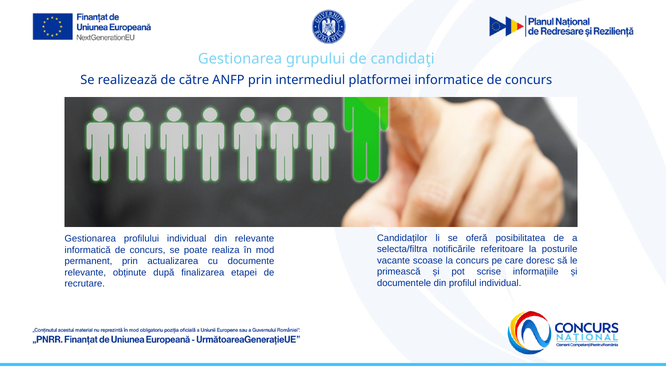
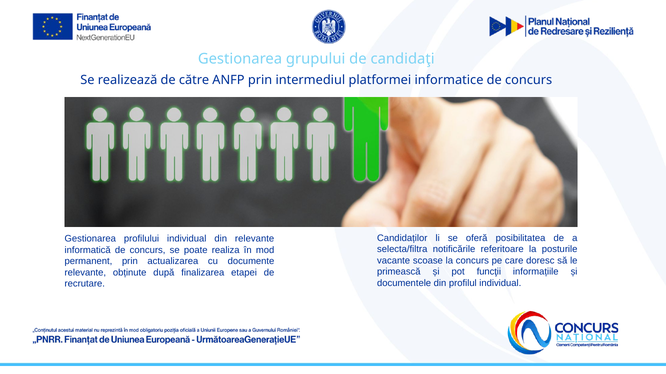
scrise: scrise -> funcţii
